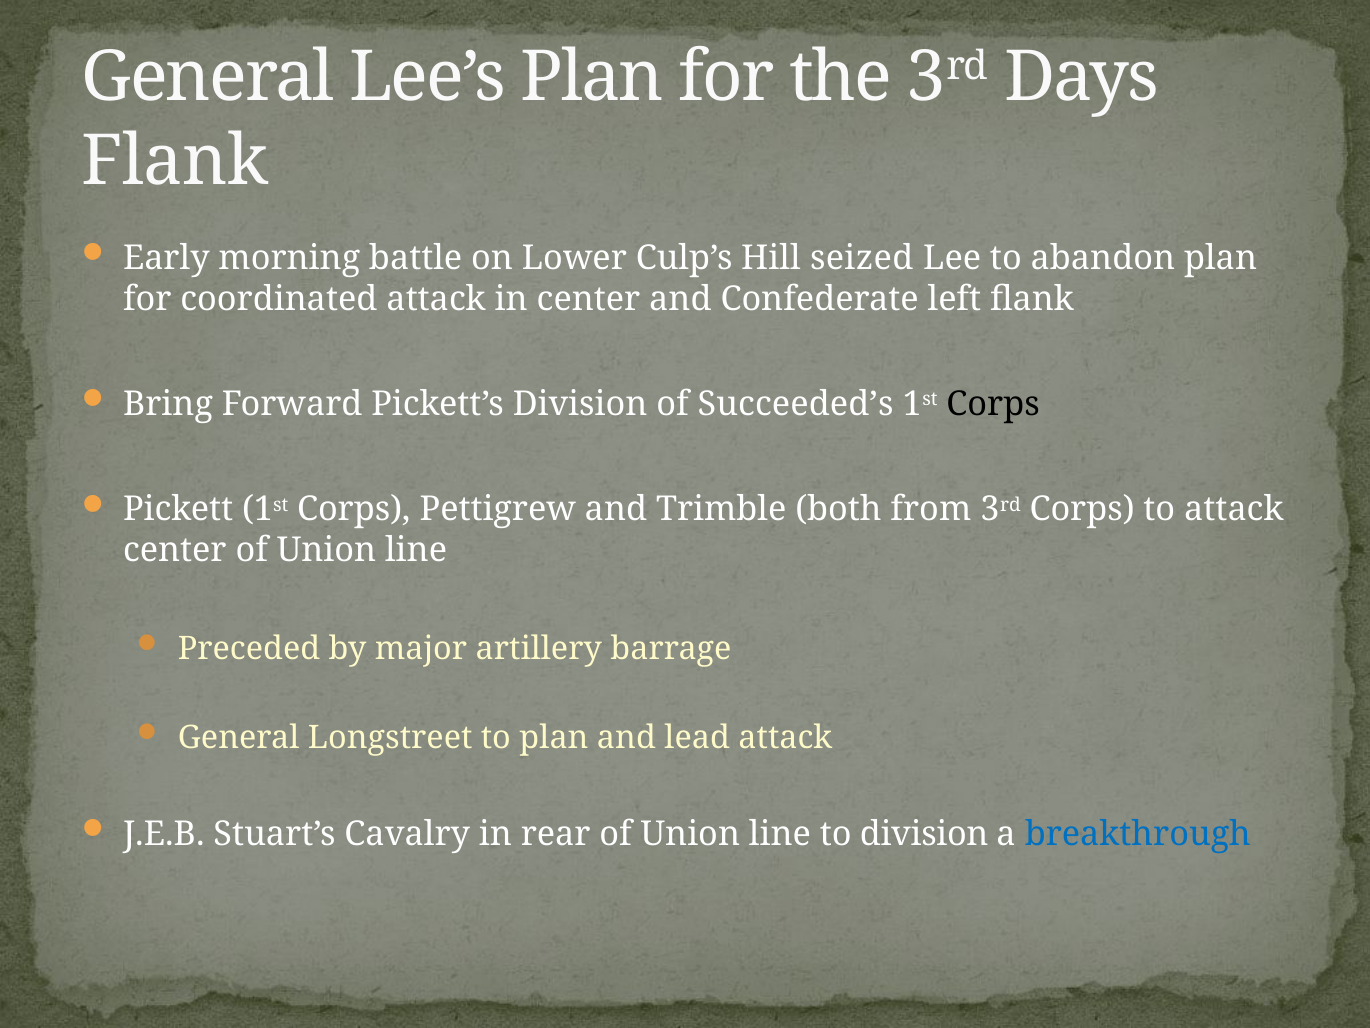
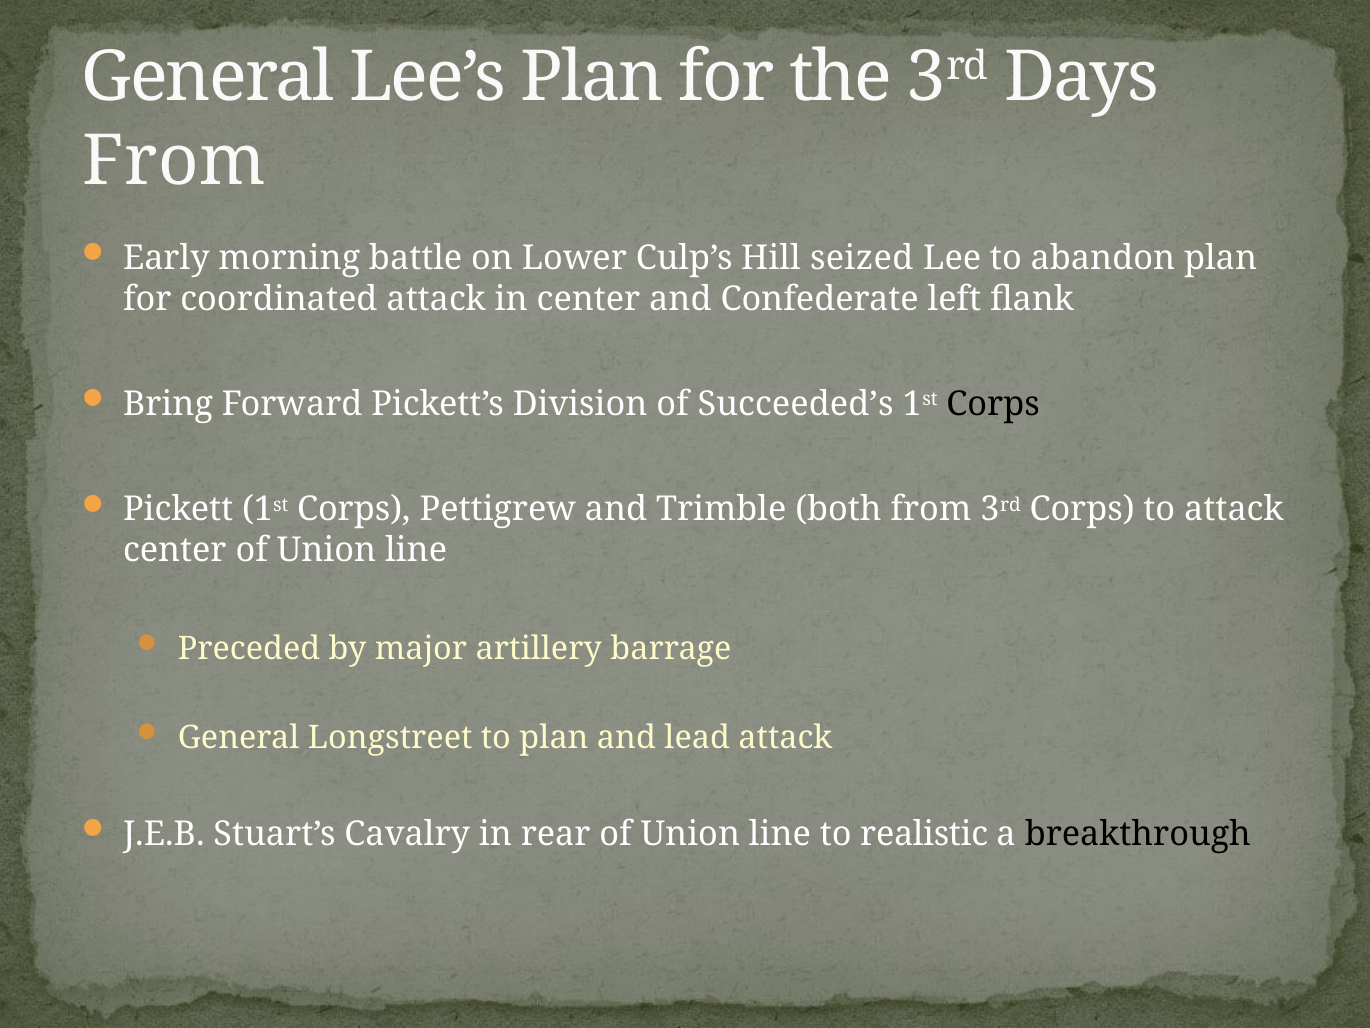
Flank at (175, 161): Flank -> From
to division: division -> realistic
breakthrough colour: blue -> black
